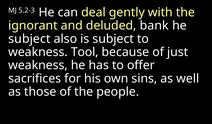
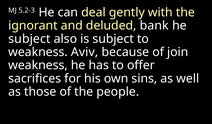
Tool: Tool -> Aviv
just: just -> join
